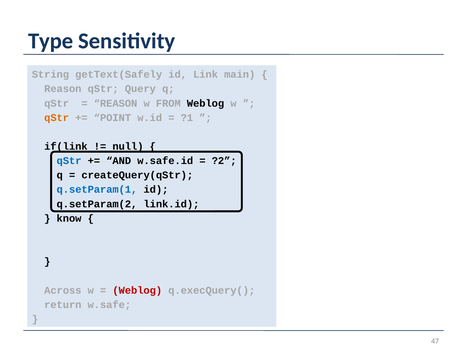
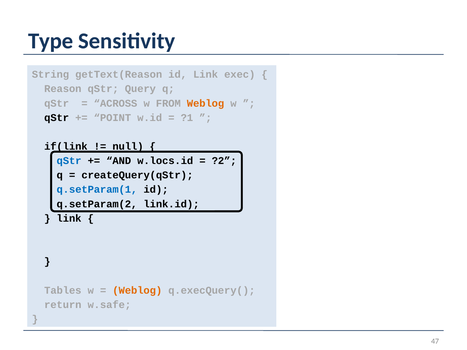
getText(Safely: getText(Safely -> getText(Reason
main: main -> exec
REASON at (116, 103): REASON -> ACROSS
Weblog at (206, 103) colour: black -> orange
qStr at (57, 118) colour: orange -> black
w.safe.id: w.safe.id -> w.locs.id
know at (69, 218): know -> link
Across: Across -> Tables
Weblog at (137, 290) colour: red -> orange
